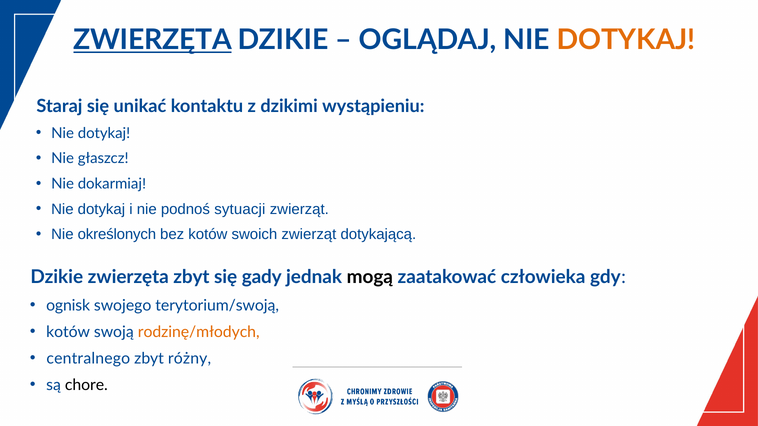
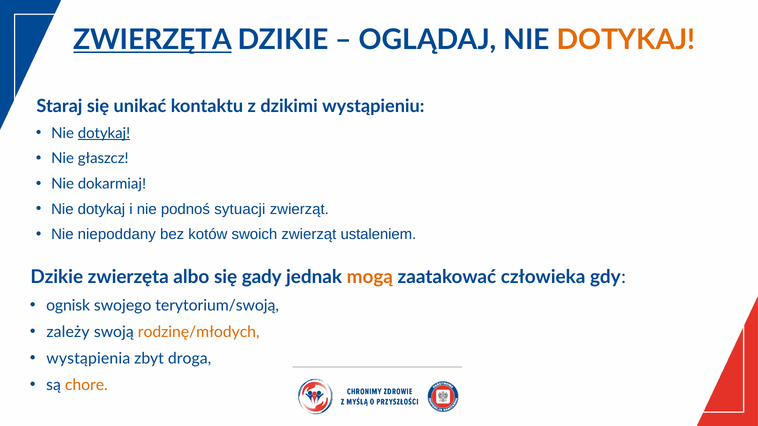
dotykaj at (104, 133) underline: none -> present
określonych: określonych -> niepoddany
dotykającą: dotykającą -> ustaleniem
zwierzęta zbyt: zbyt -> albo
mogą colour: black -> orange
kotów at (68, 332): kotów -> zależy
centralnego: centralnego -> wystąpienia
różny: różny -> droga
chore colour: black -> orange
